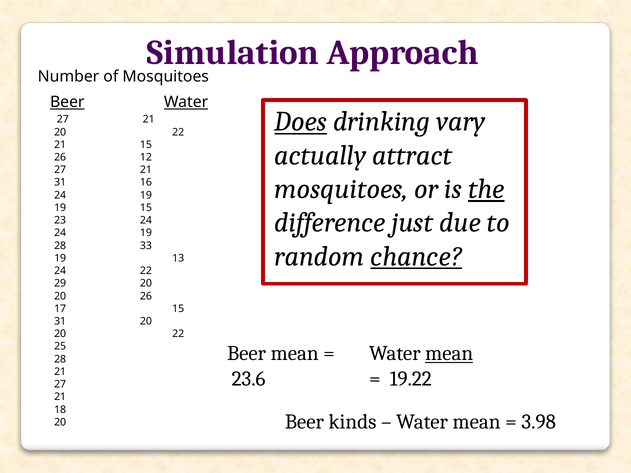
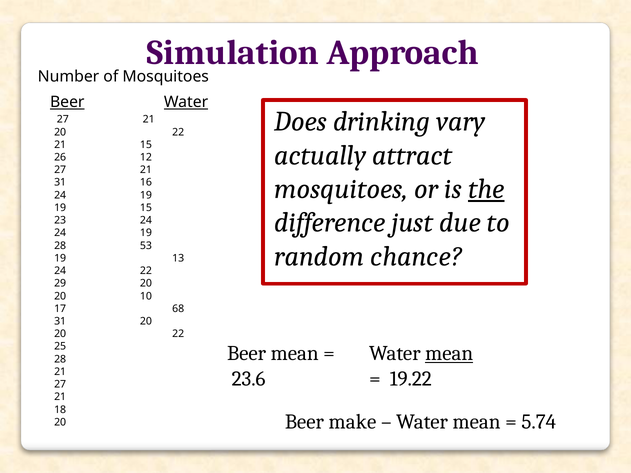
Does underline: present -> none
33: 33 -> 53
chance underline: present -> none
20 26: 26 -> 10
17 15: 15 -> 68
kinds: kinds -> make
3.98: 3.98 -> 5.74
